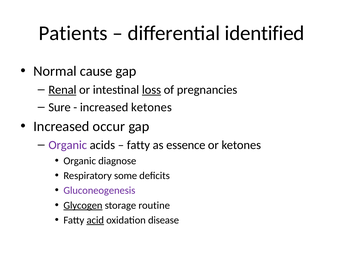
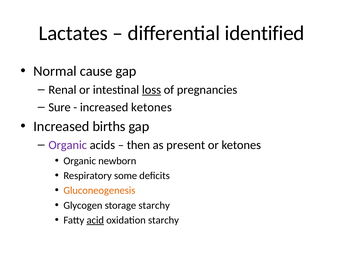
Patients: Patients -> Lactates
Renal underline: present -> none
occur: occur -> births
fatty at (138, 145): fatty -> then
essence: essence -> present
diagnose: diagnose -> newborn
Gluconeogenesis colour: purple -> orange
Glycogen underline: present -> none
storage routine: routine -> starchy
oxidation disease: disease -> starchy
